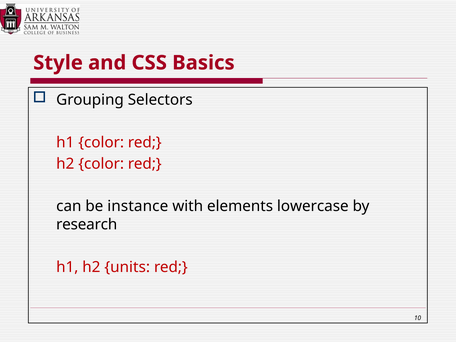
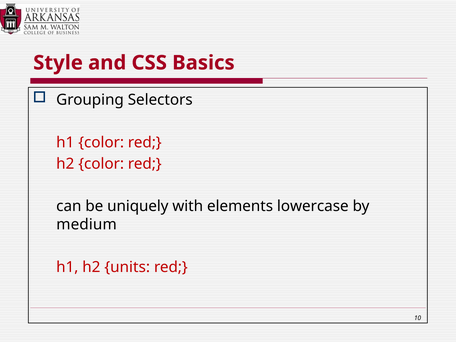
instance: instance -> uniquely
research: research -> medium
